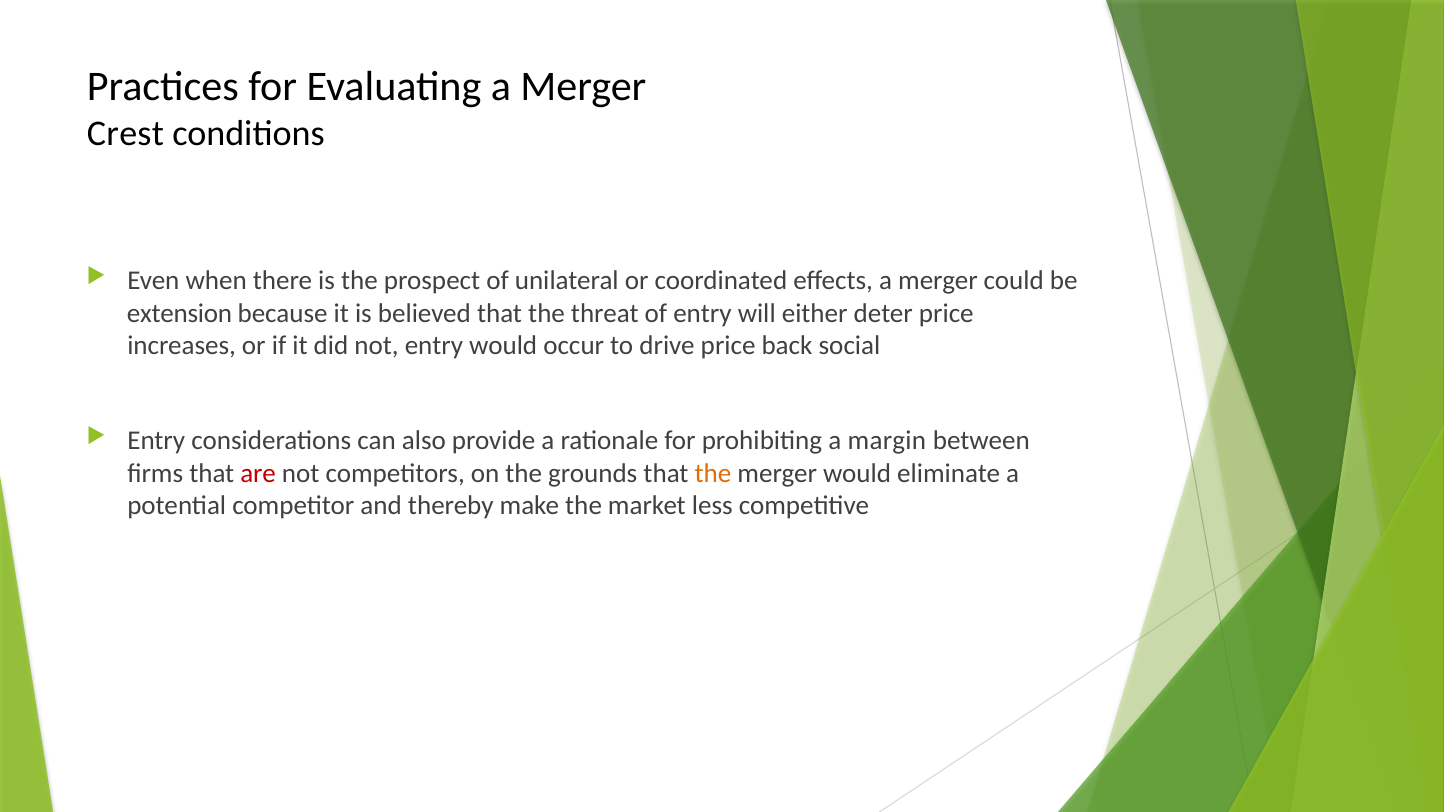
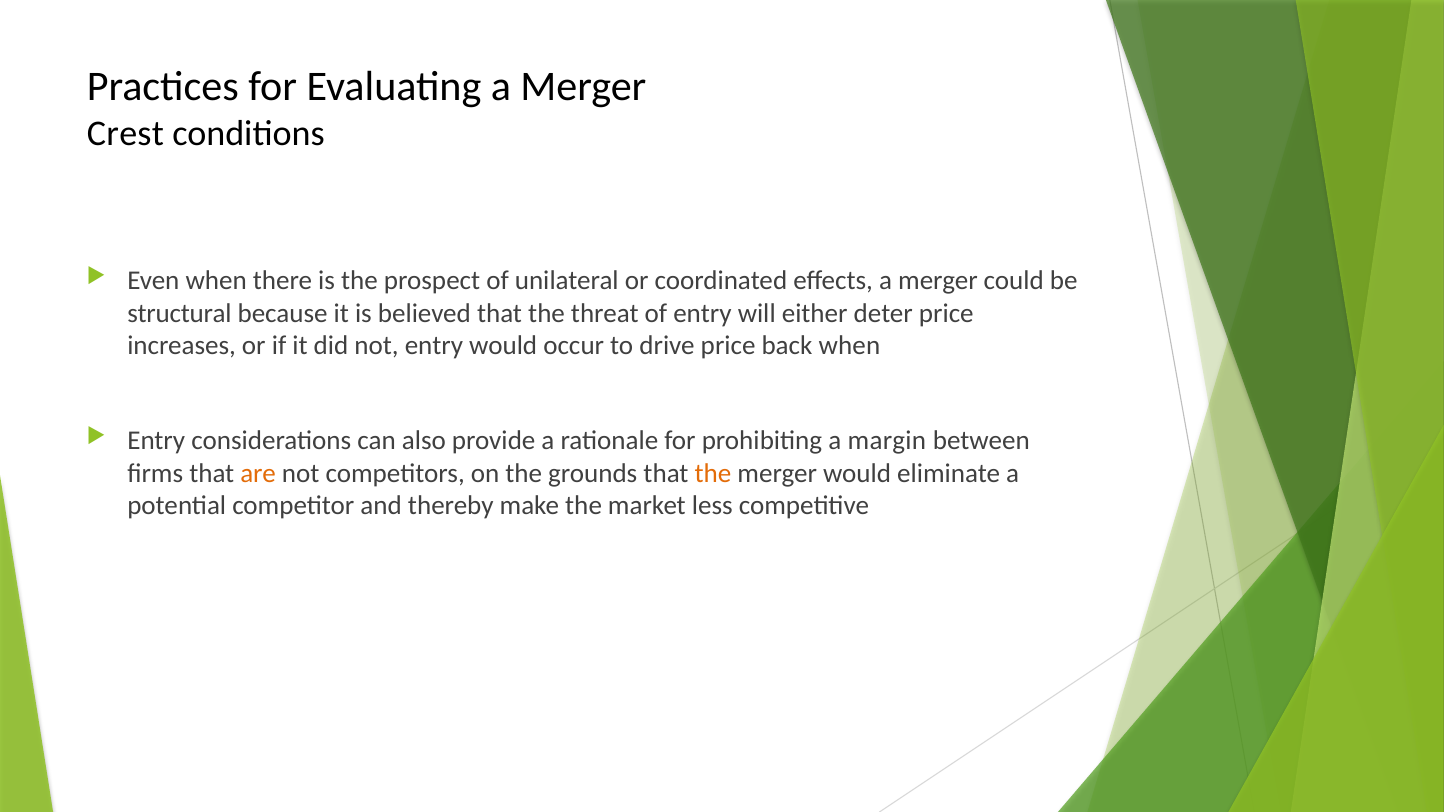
extension: extension -> structural
back social: social -> when
are colour: red -> orange
